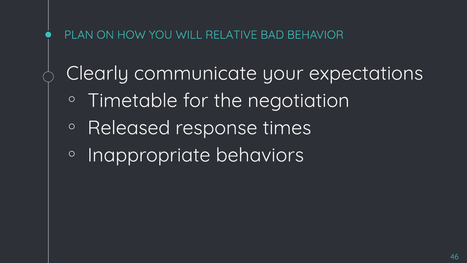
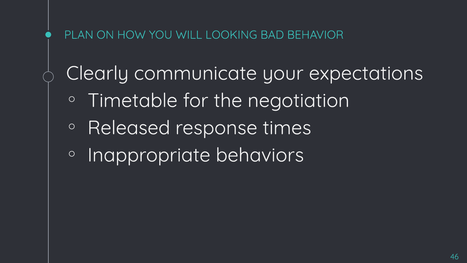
RELATIVE: RELATIVE -> LOOKING
